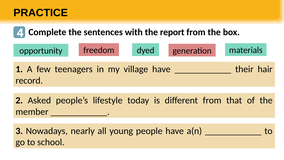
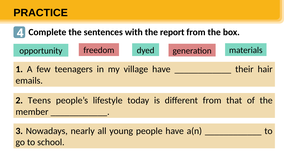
record: record -> emails
Asked: Asked -> Teens
